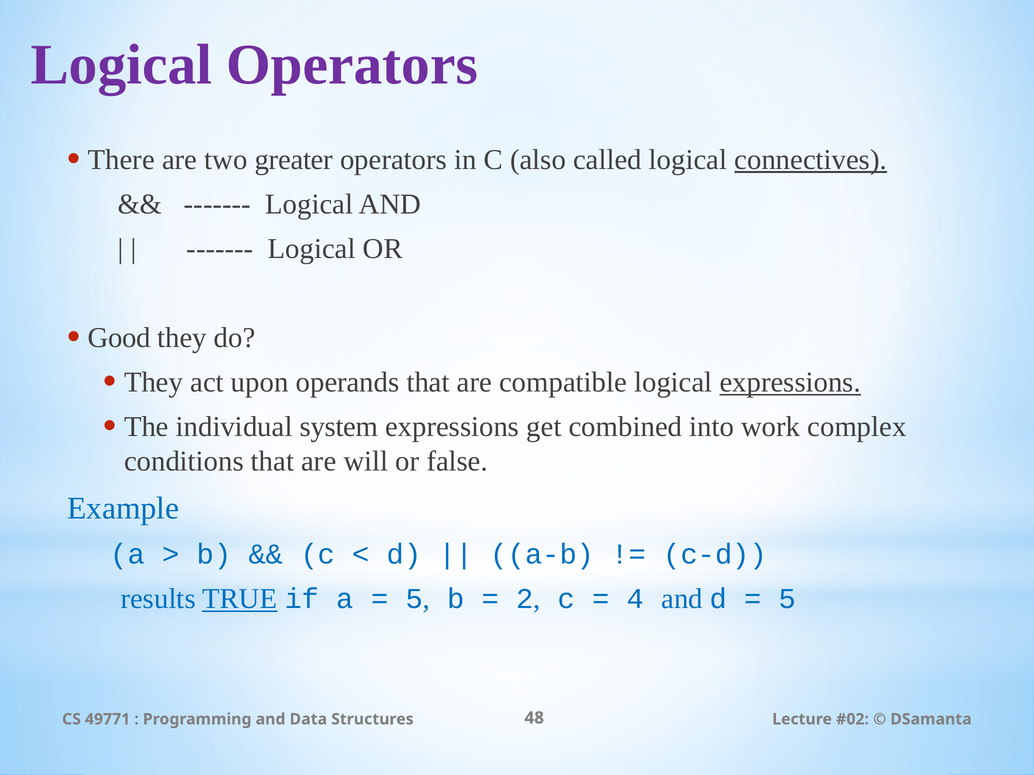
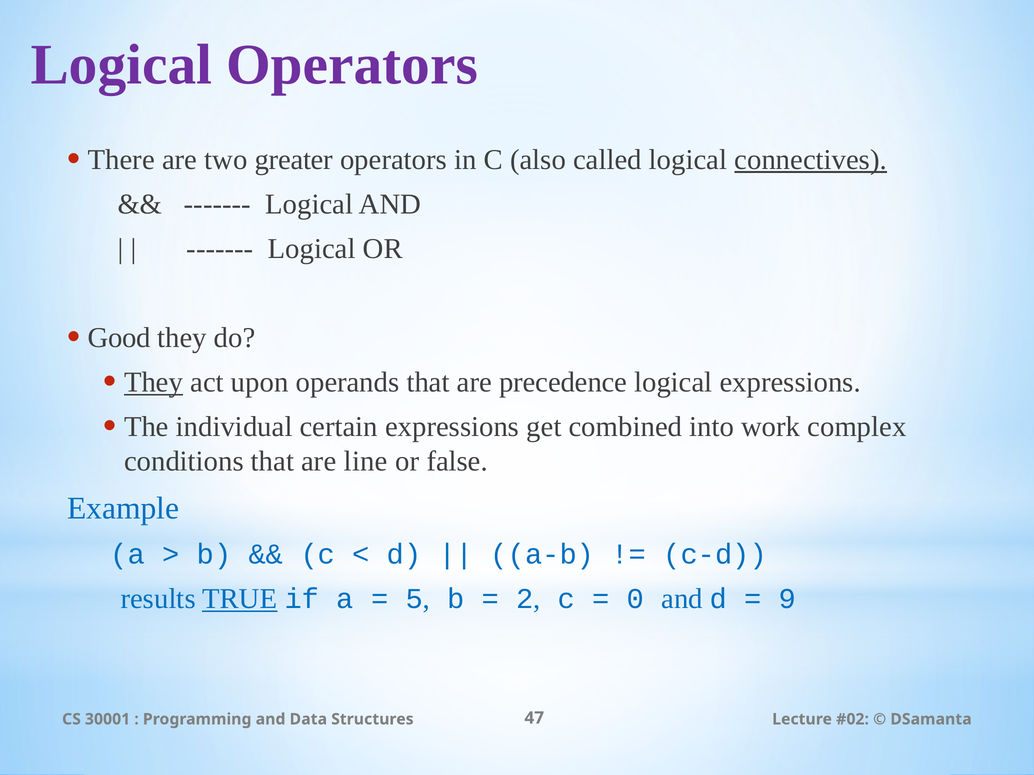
They at (154, 383) underline: none -> present
compatible: compatible -> precedence
expressions at (790, 383) underline: present -> none
system: system -> certain
will: will -> line
4: 4 -> 0
5 at (787, 599): 5 -> 9
49771: 49771 -> 30001
48: 48 -> 47
